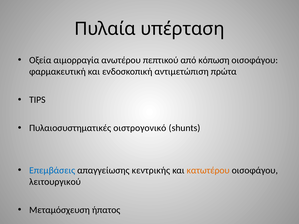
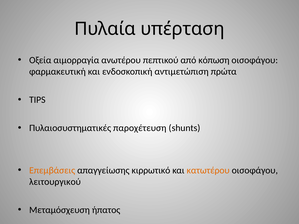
οιστρογονικό: οιστρογονικό -> παροχέτευση
Επεμβάσεις colour: blue -> orange
κεντρικής: κεντρικής -> κιρρωτικό
